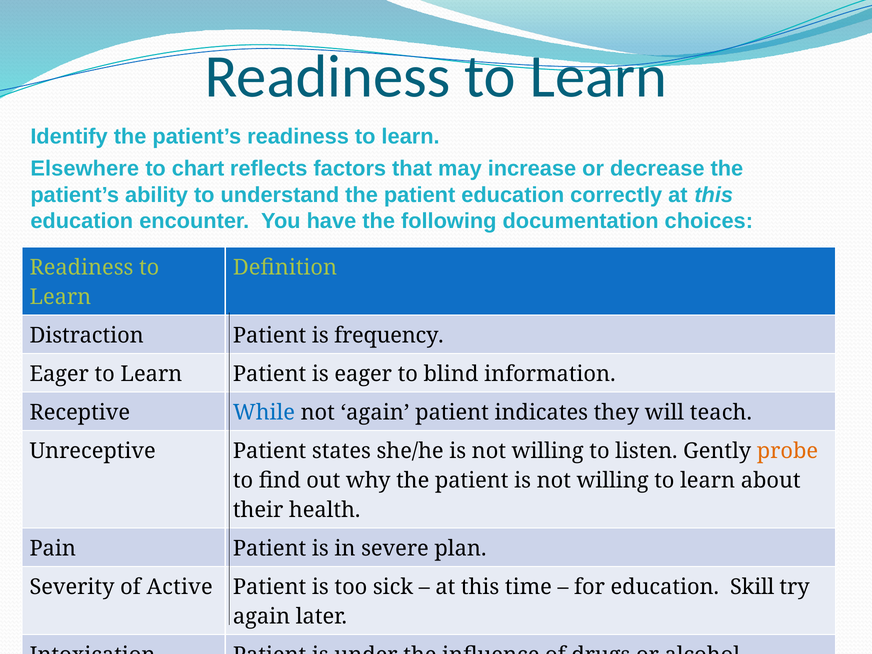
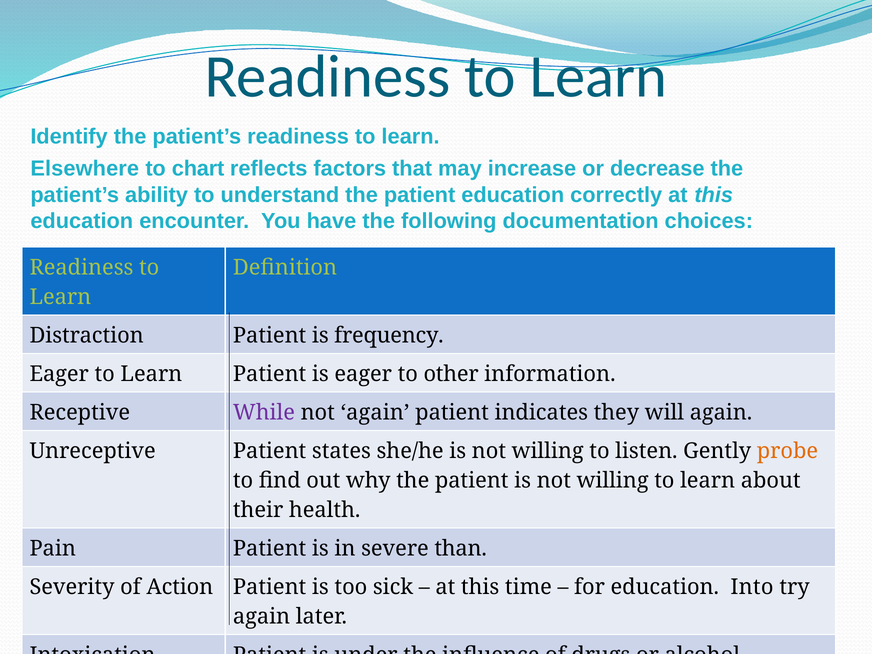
blind: blind -> other
While colour: blue -> purple
will teach: teach -> again
plan: plan -> than
Active: Active -> Action
Skill: Skill -> Into
